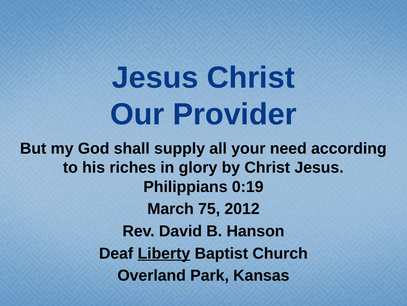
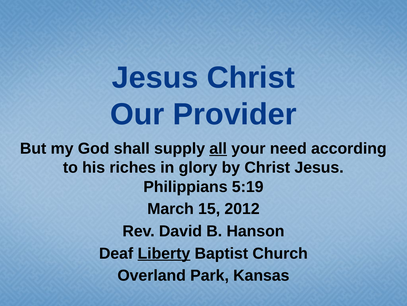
all underline: none -> present
0:19: 0:19 -> 5:19
75: 75 -> 15
